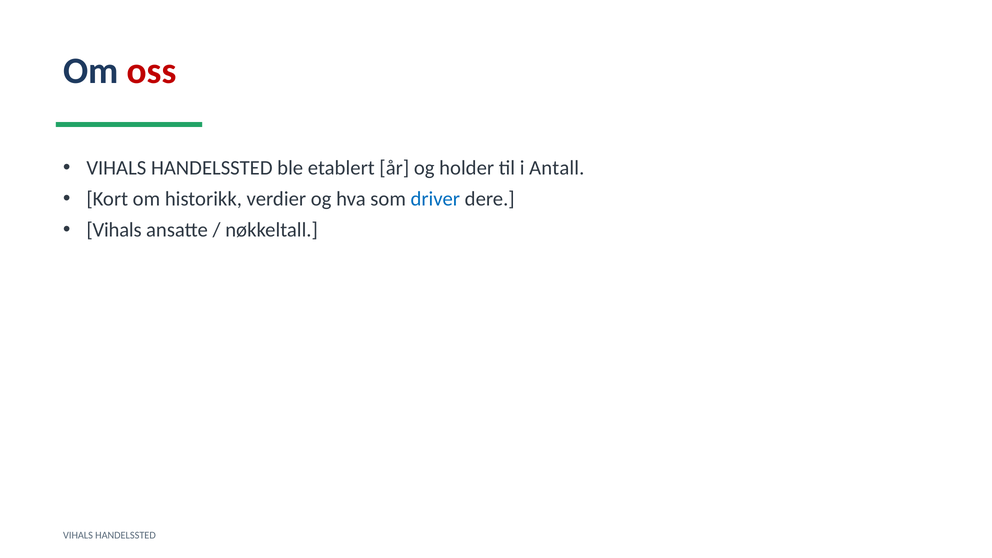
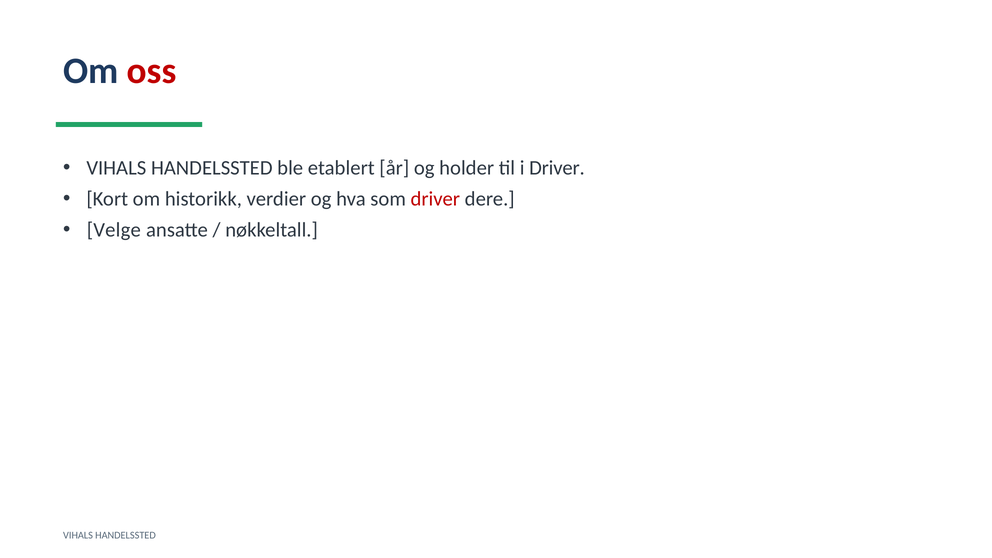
i Antall: Antall -> Driver
driver at (435, 199) colour: blue -> red
Vihals at (114, 230): Vihals -> Velge
